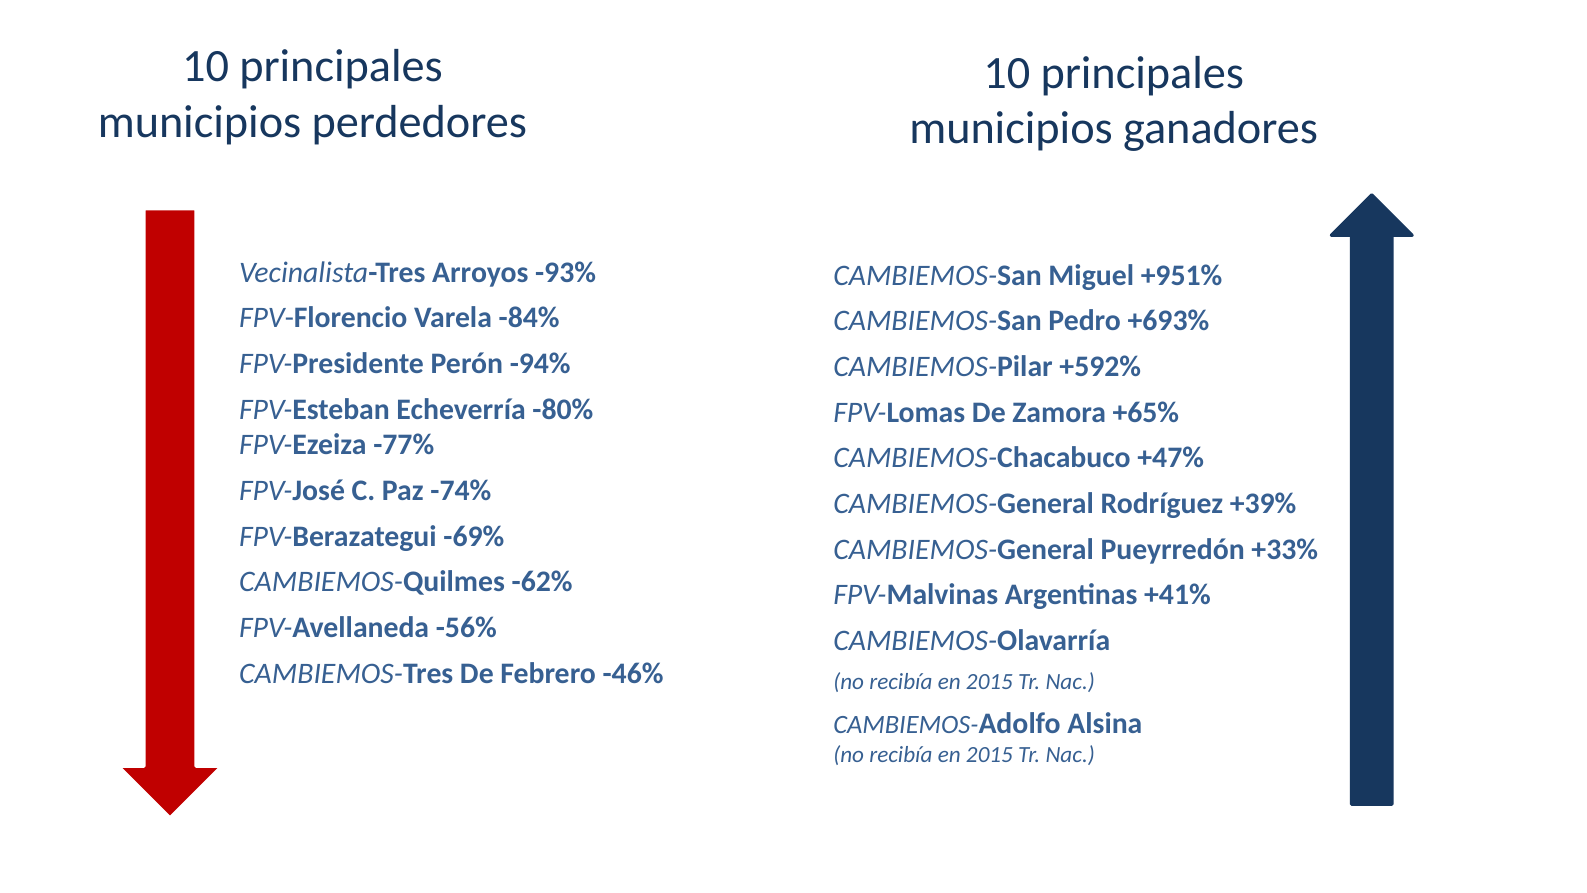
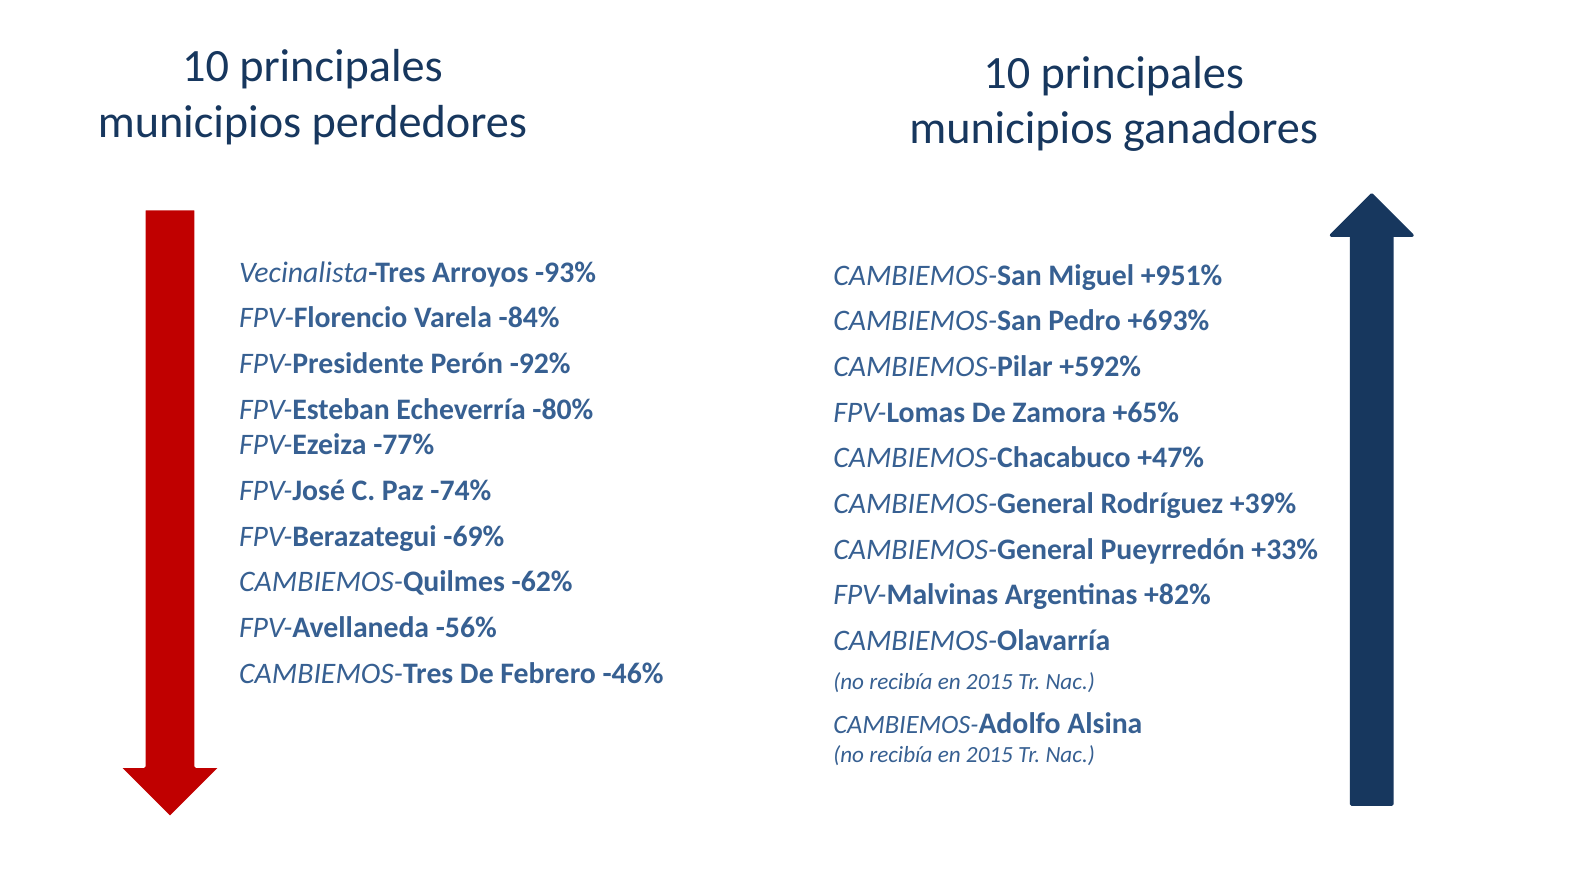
-94%: -94% -> -92%
+41%: +41% -> +82%
